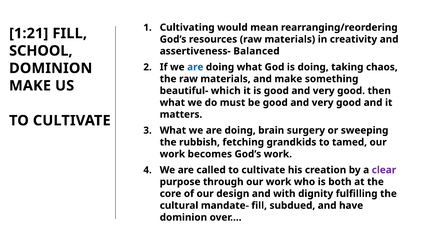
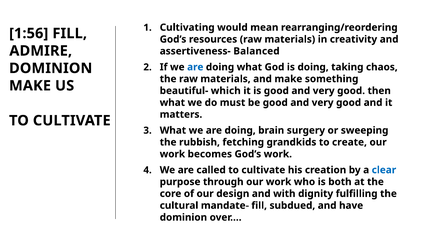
1:21: 1:21 -> 1:56
SCHOOL: SCHOOL -> ADMIRE
tamed: tamed -> create
clear colour: purple -> blue
